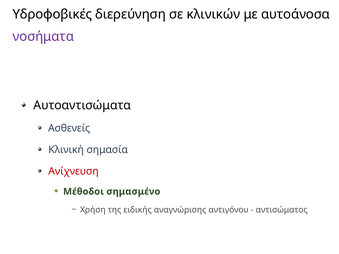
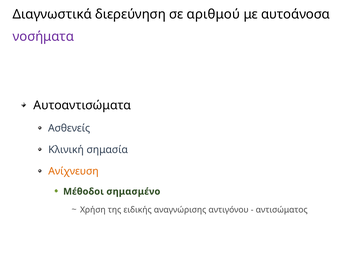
Υδροφοβικές: Υδροφοβικές -> Διαγνωστικά
κλινικών: κλινικών -> αριθμού
Ανίχνευση colour: red -> orange
